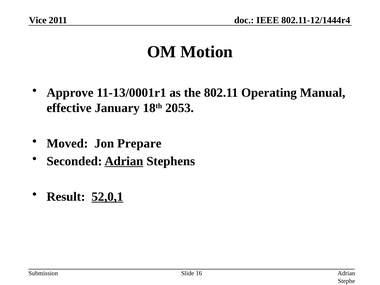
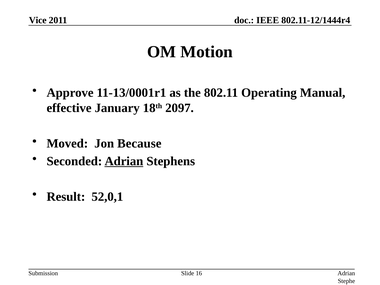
2053: 2053 -> 2097
Prepare: Prepare -> Because
52,0,1 underline: present -> none
